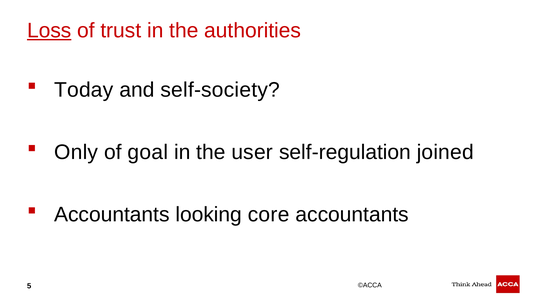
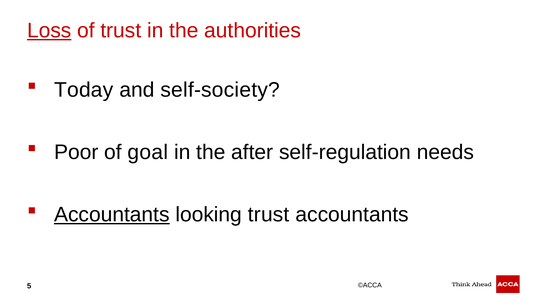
Only: Only -> Poor
user: user -> after
joined: joined -> needs
Accountants at (112, 215) underline: none -> present
looking core: core -> trust
